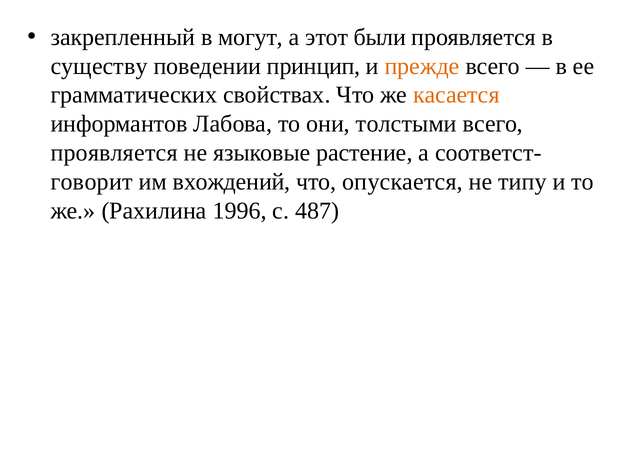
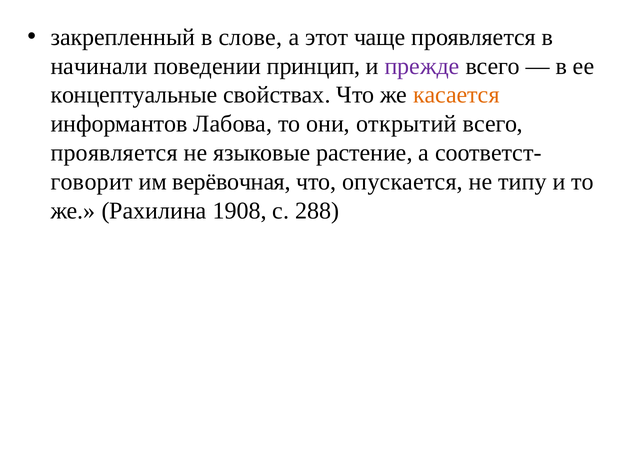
могут: могут -> слове
были: были -> чаще
существу: существу -> начинали
прежде colour: orange -> purple
грамматических: грамматических -> концептуальные
толстыми: толстыми -> открытий
вхождений: вхождений -> верёвочная
1996: 1996 -> 1908
487: 487 -> 288
